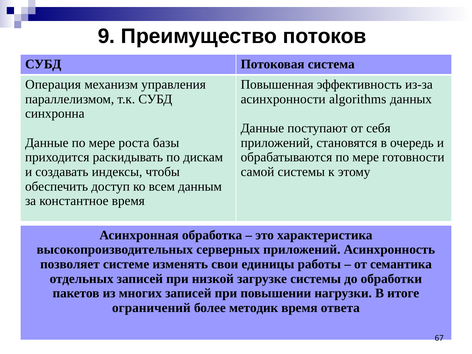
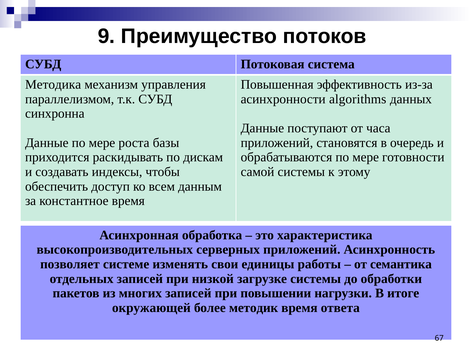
Операция: Операция -> Методика
себя: себя -> часа
ограничений: ограничений -> окружающей
